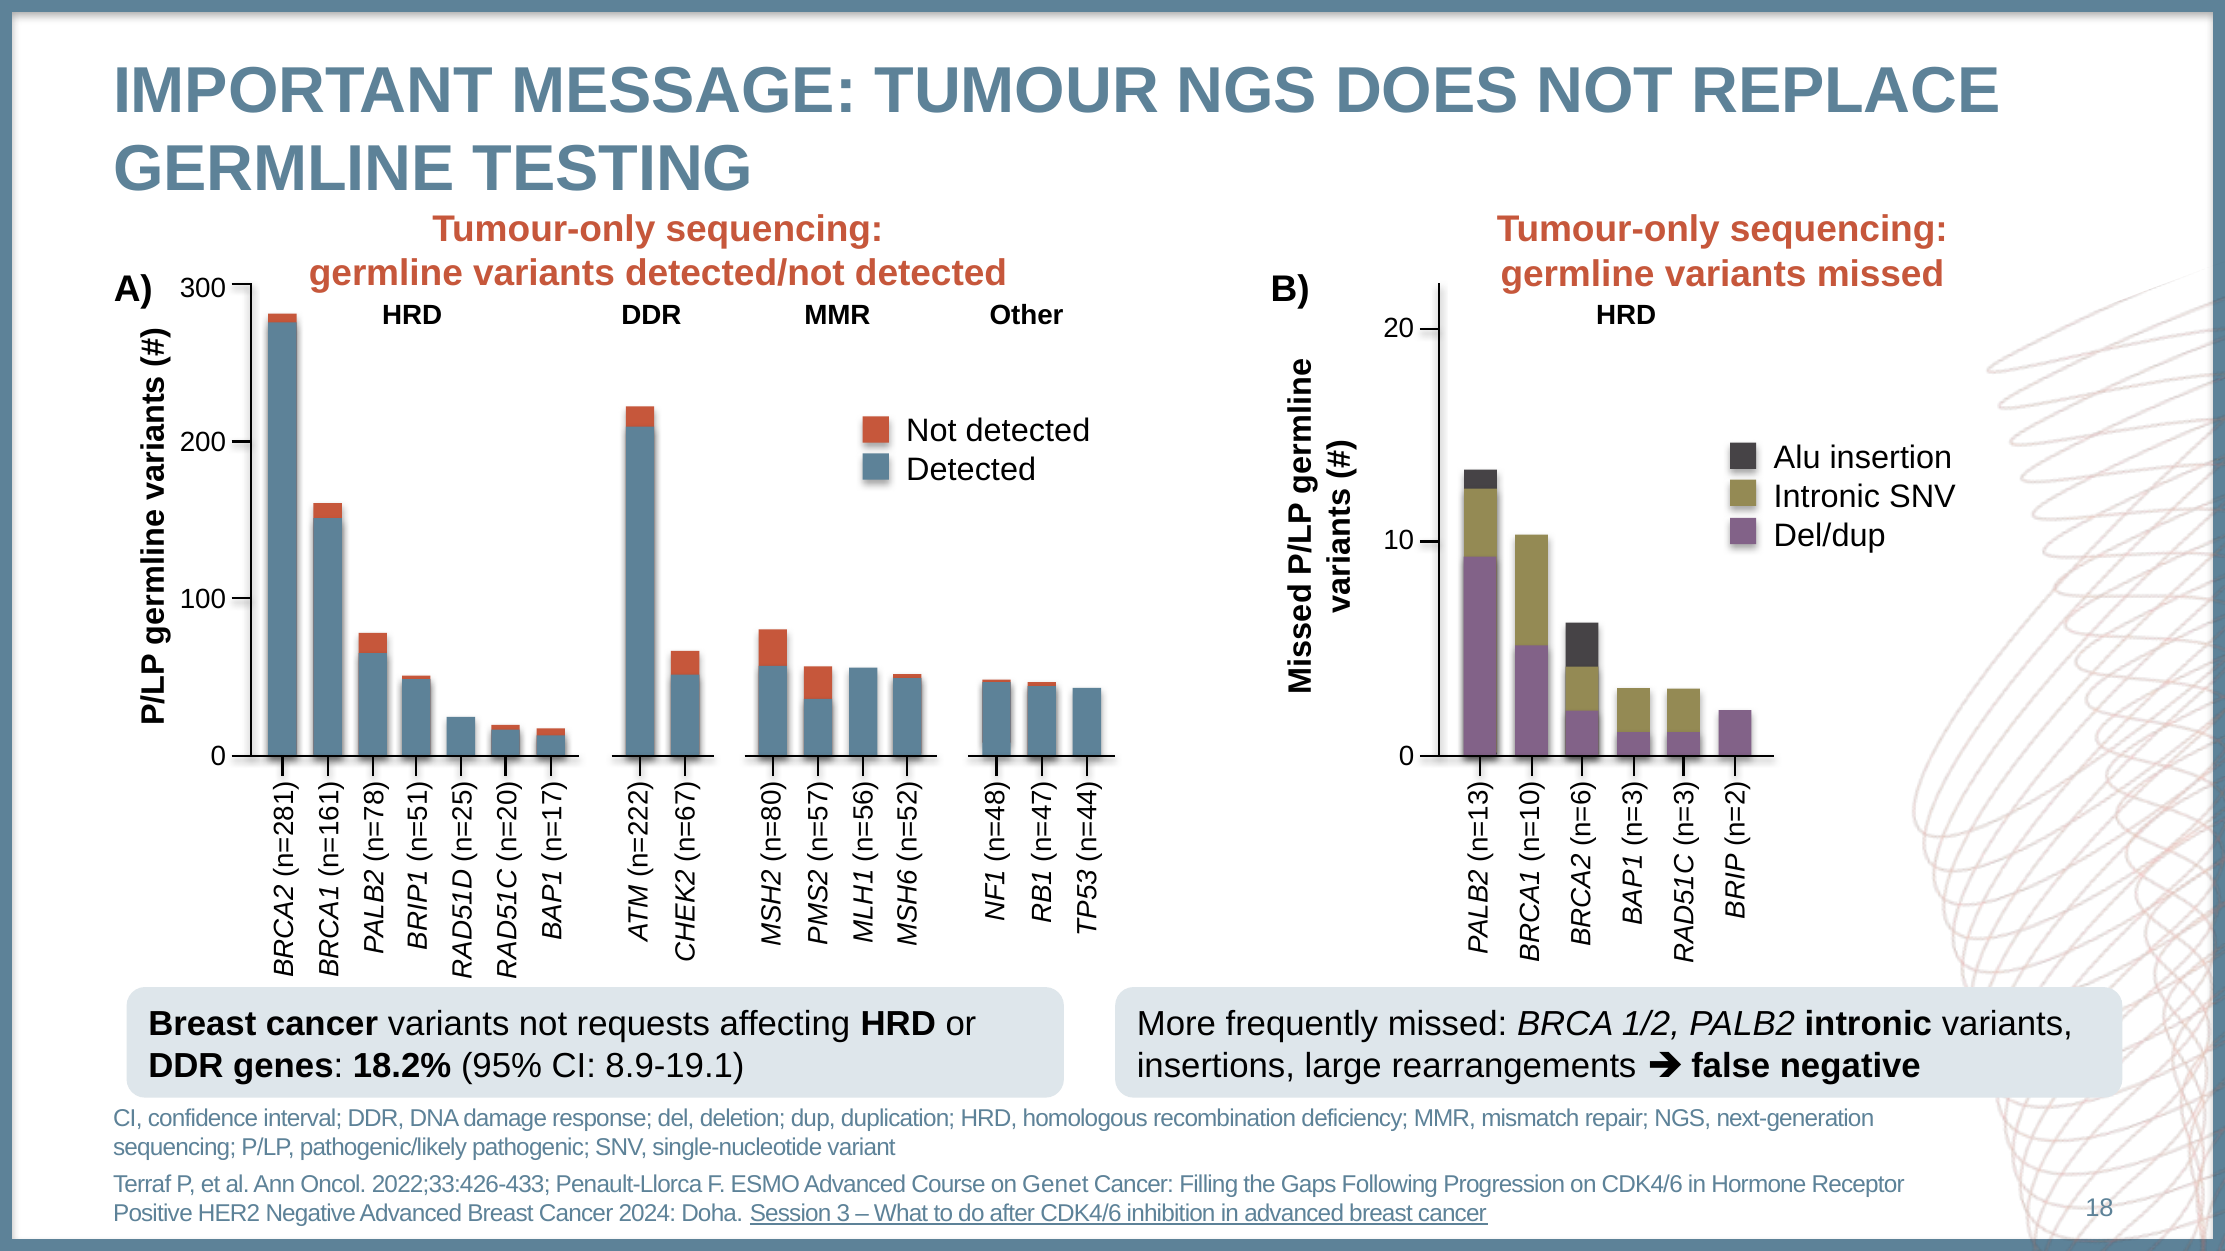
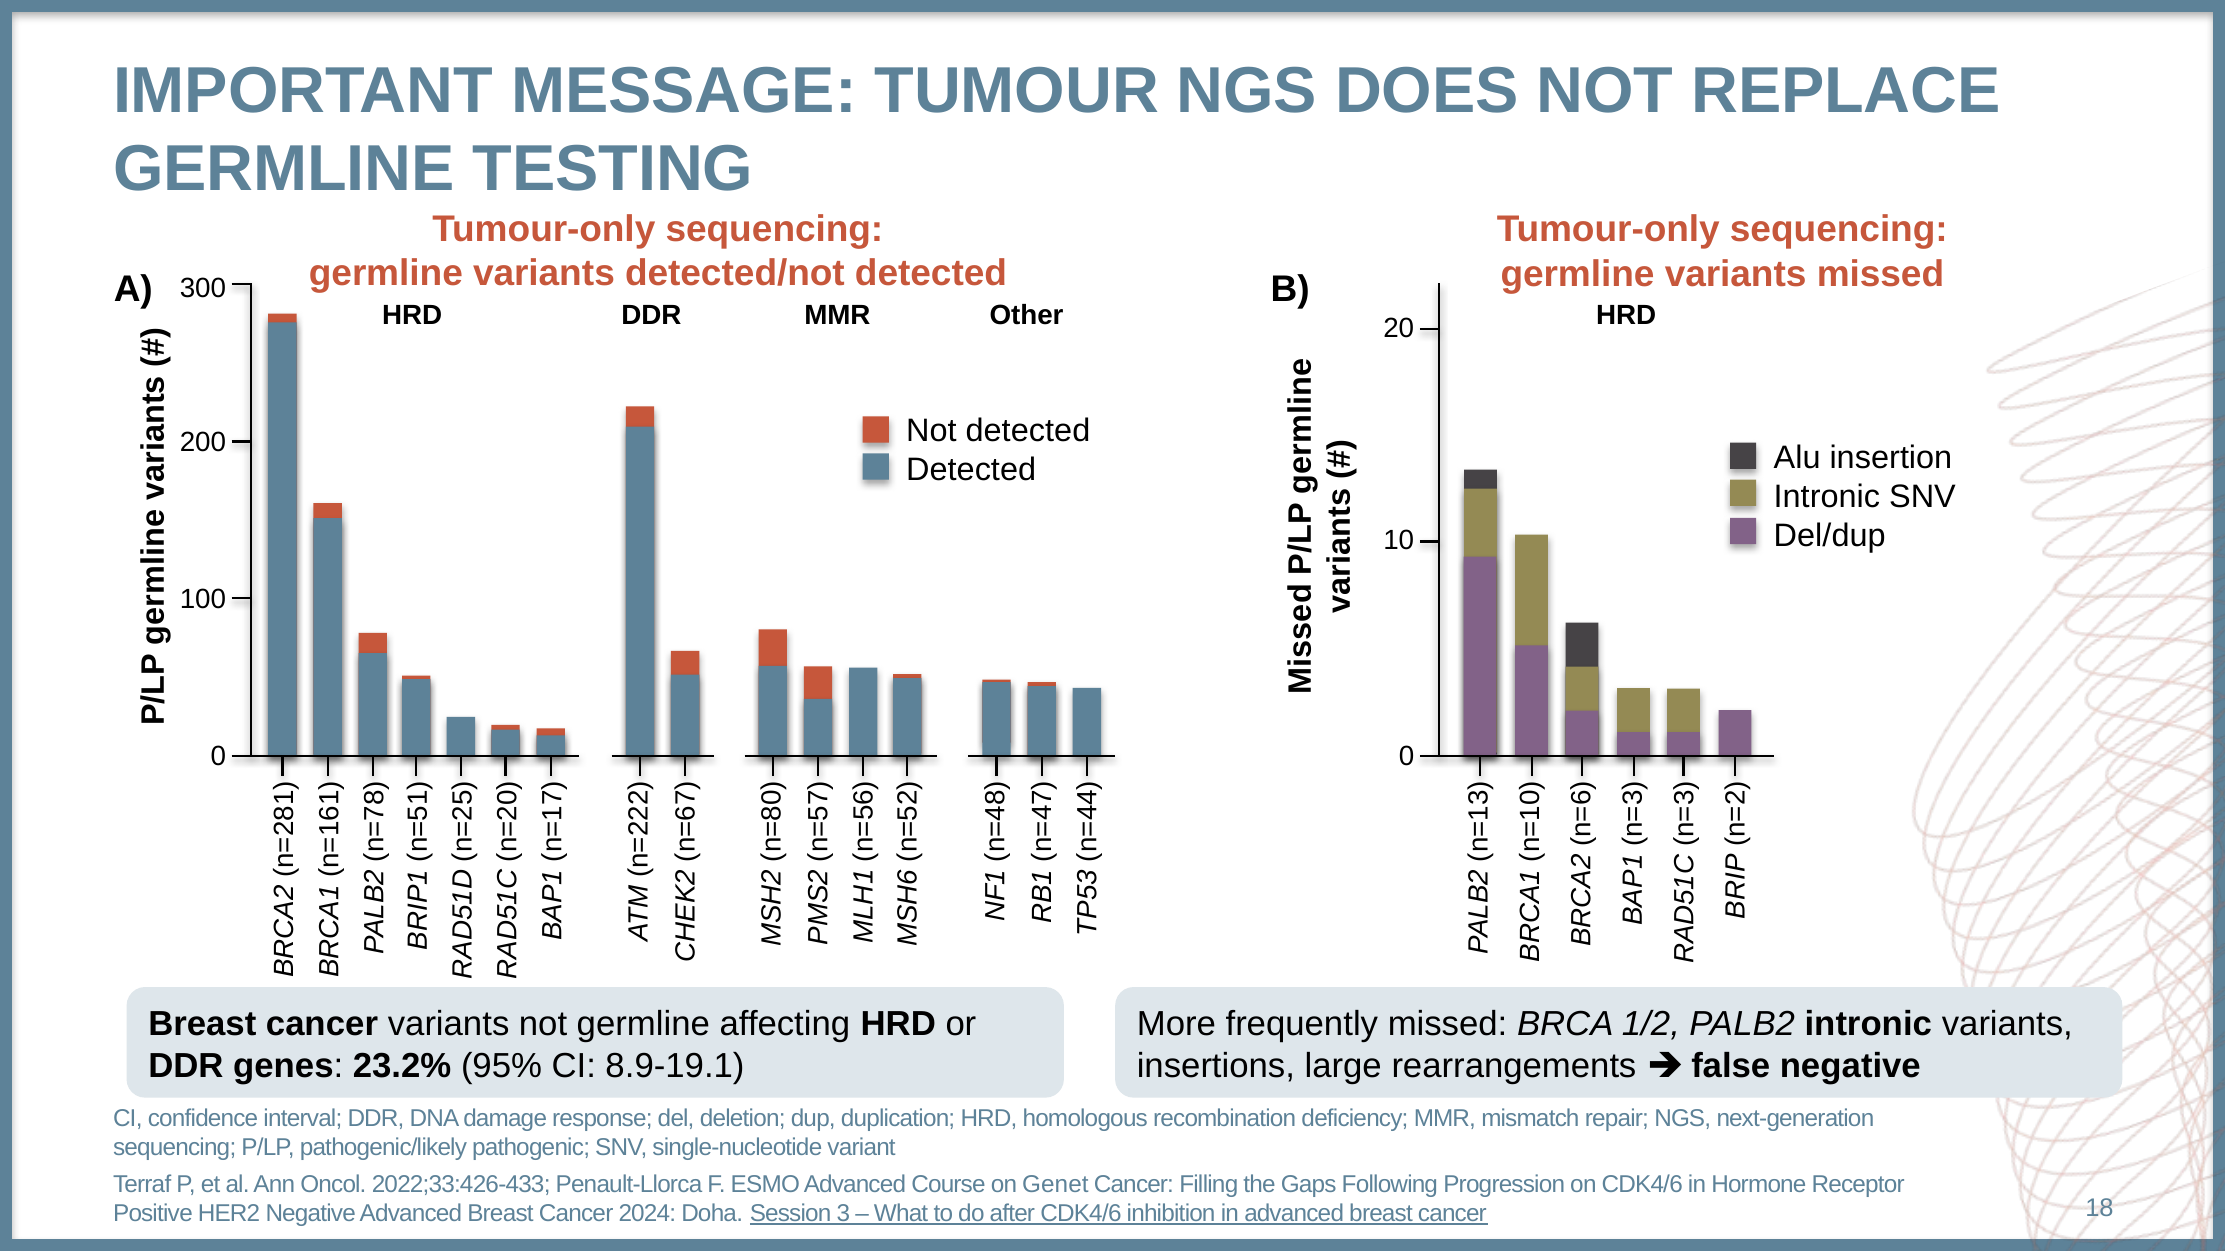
not requests: requests -> germline
18.2%: 18.2% -> 23.2%
